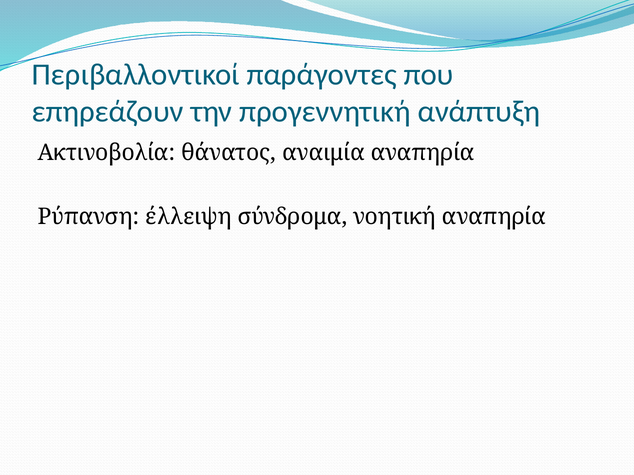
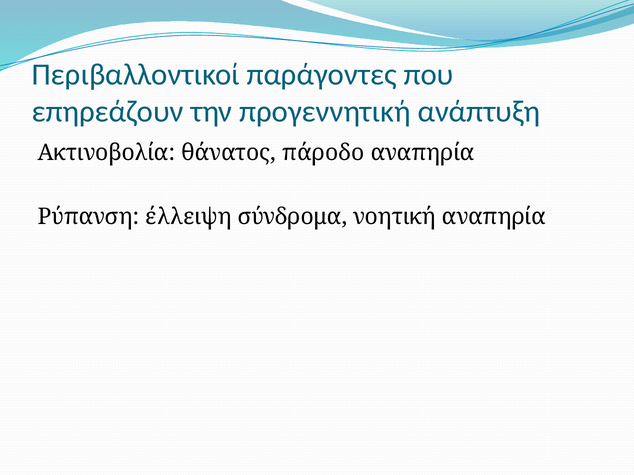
αναιμία: αναιμία -> πάροδο
